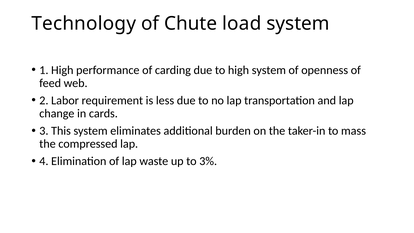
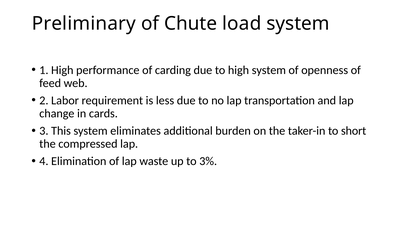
Technology: Technology -> Preliminary
mass: mass -> short
